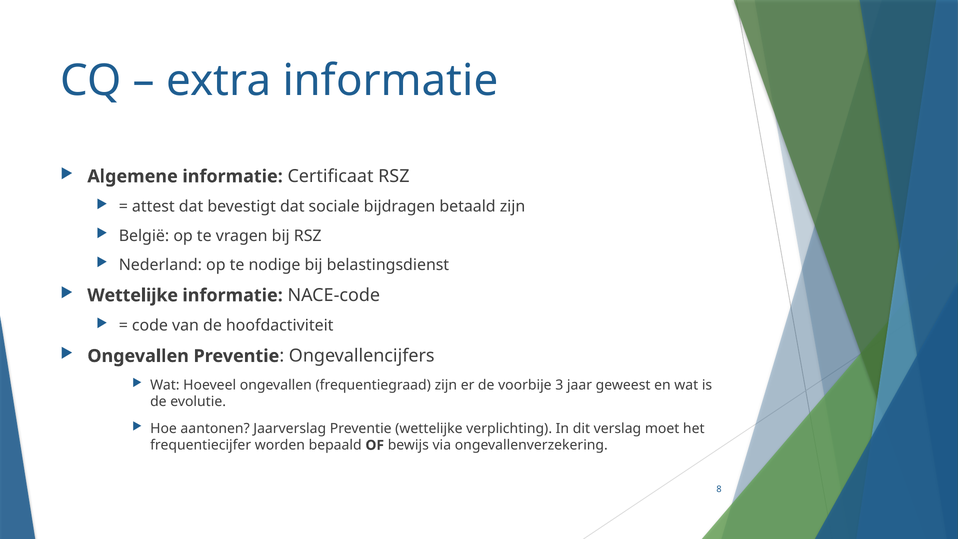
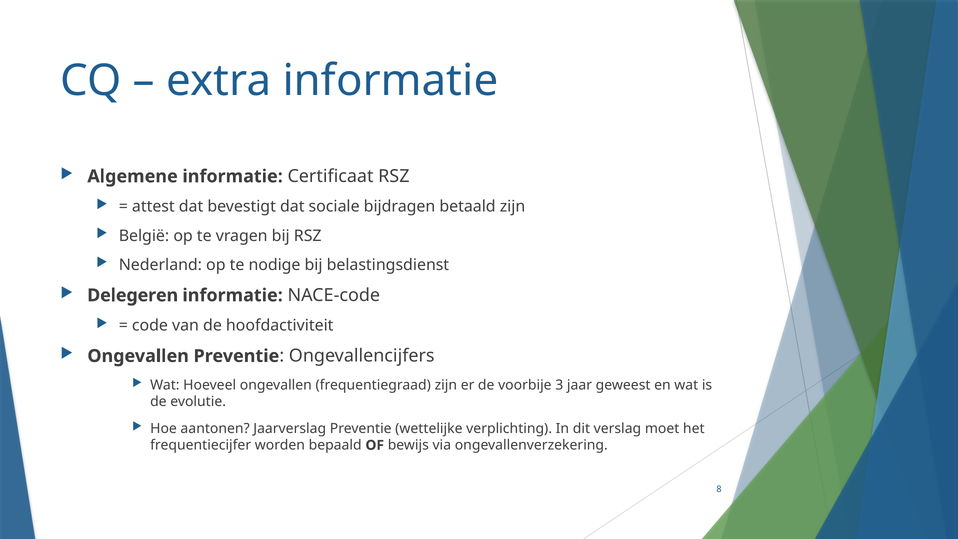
Wettelijke at (133, 295): Wettelijke -> Delegeren
